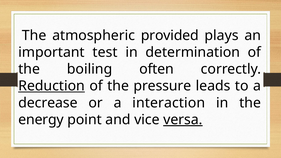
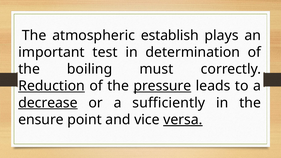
provided: provided -> establish
often: often -> must
pressure underline: none -> present
decrease underline: none -> present
interaction: interaction -> sufficiently
energy: energy -> ensure
